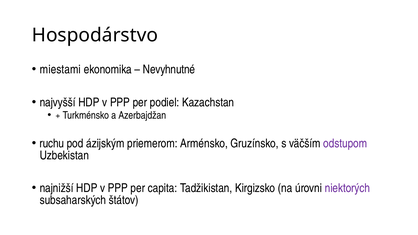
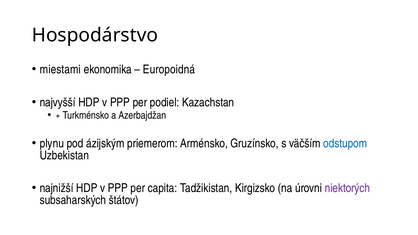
Nevyhnutné: Nevyhnutné -> Europoidná
ruchu: ruchu -> plynu
odstupom colour: purple -> blue
